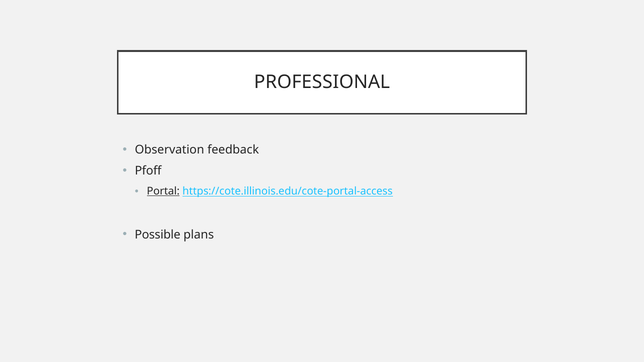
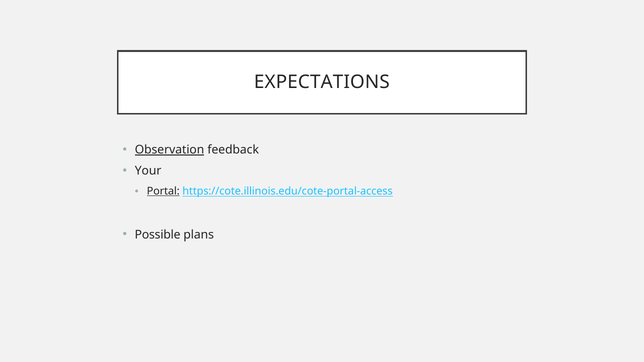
PROFESSIONAL: PROFESSIONAL -> EXPECTATIONS
Observation underline: none -> present
Pfoff: Pfoff -> Your
